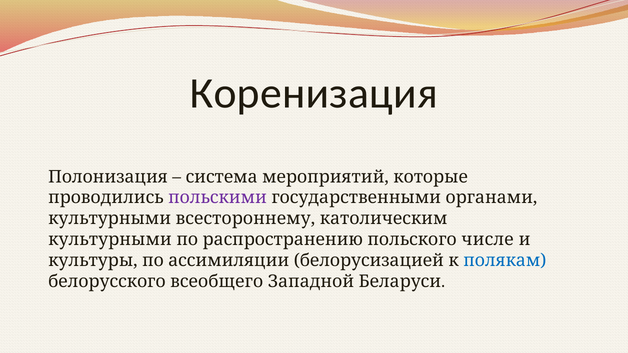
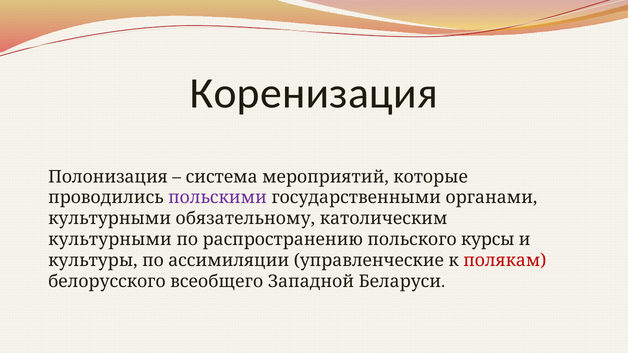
всестороннему: всестороннему -> обязательному
числе: числе -> курсы
белорусизацией: белорусизацией -> управленческие
полякам colour: blue -> red
